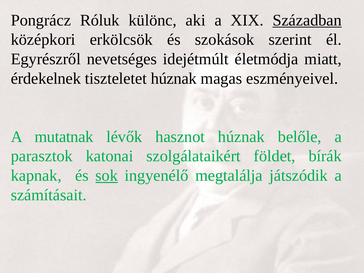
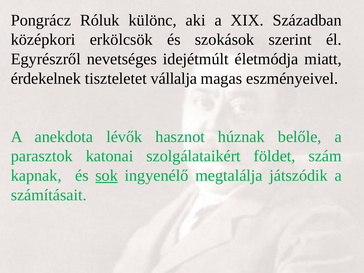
Században underline: present -> none
tiszteletet húznak: húznak -> vállalja
mutatnak: mutatnak -> anekdota
bírák: bírák -> szám
